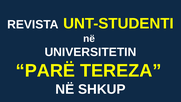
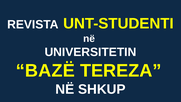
PARË: PARË -> BAZË
